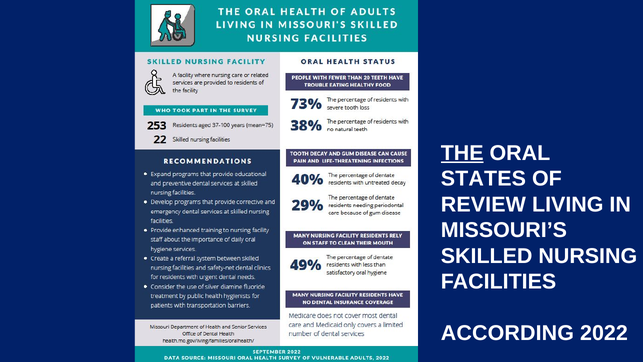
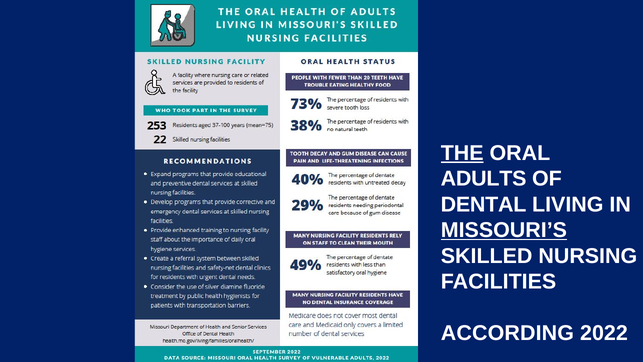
STATES: STATES -> ADULTS
REVIEW: REVIEW -> DENTAL
MISSOURI’S underline: none -> present
